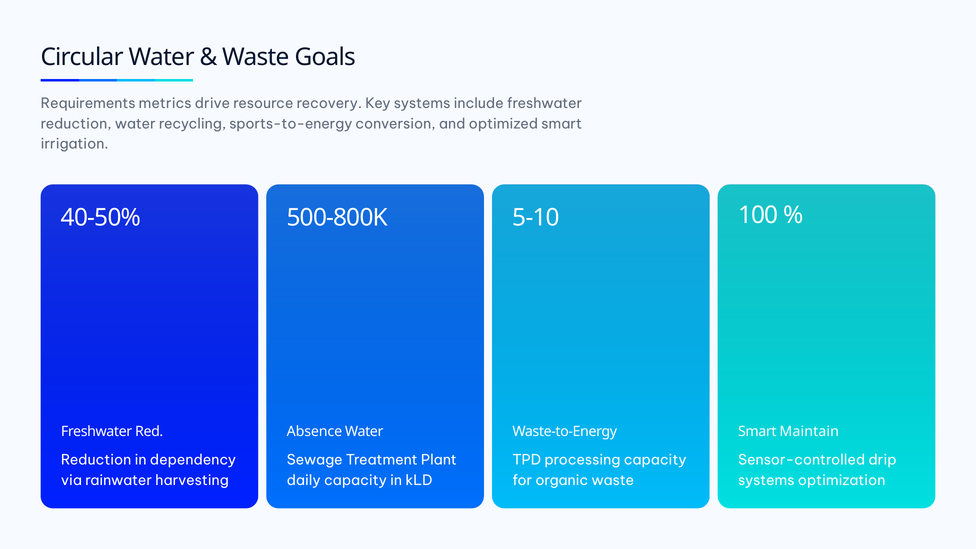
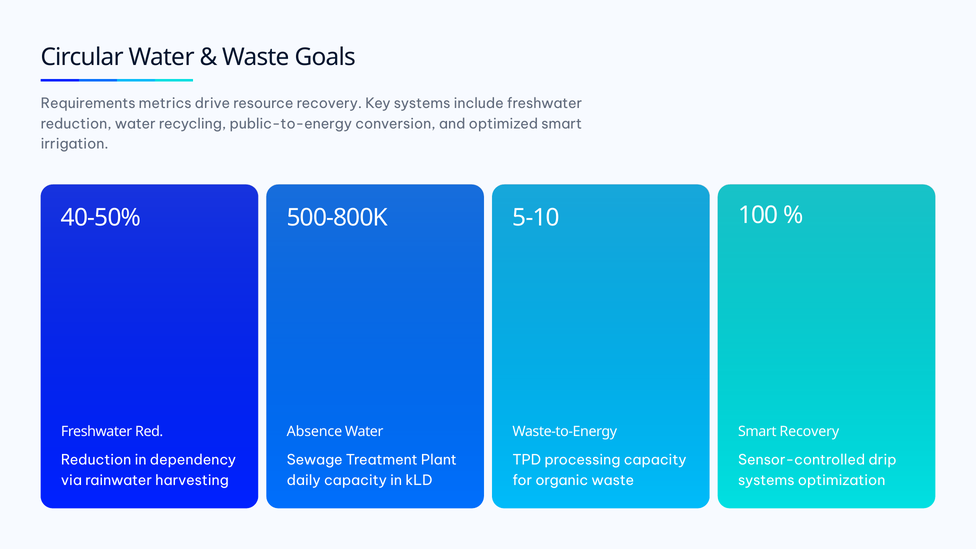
sports-to-energy: sports-to-energy -> public-to-energy
Smart Maintain: Maintain -> Recovery
